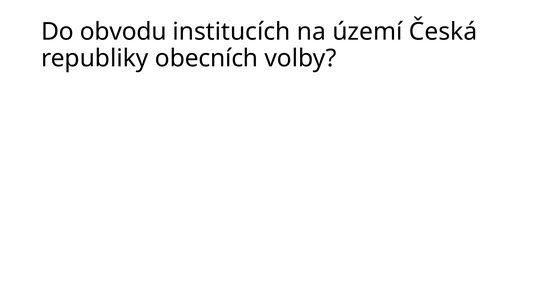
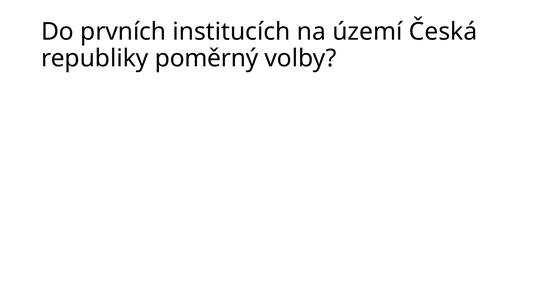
obvodu: obvodu -> prvních
obecních: obecních -> poměrný
